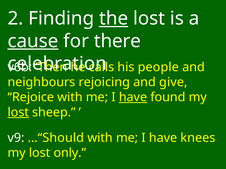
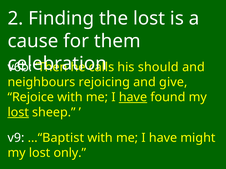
the underline: present -> none
cause underline: present -> none
there: there -> them
people: people -> should
…“Should: …“Should -> …“Baptist
knees: knees -> might
